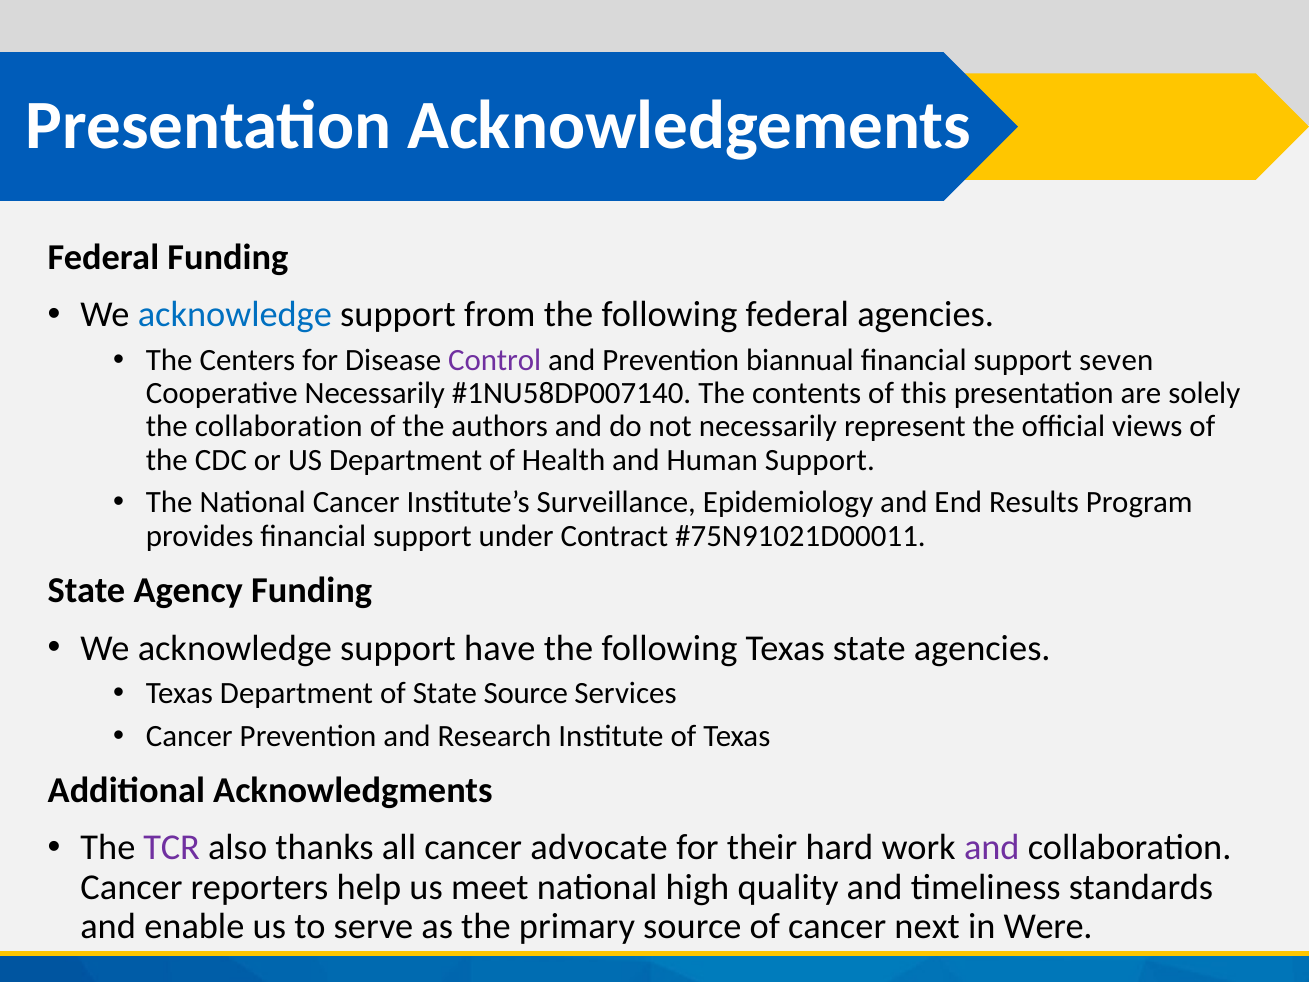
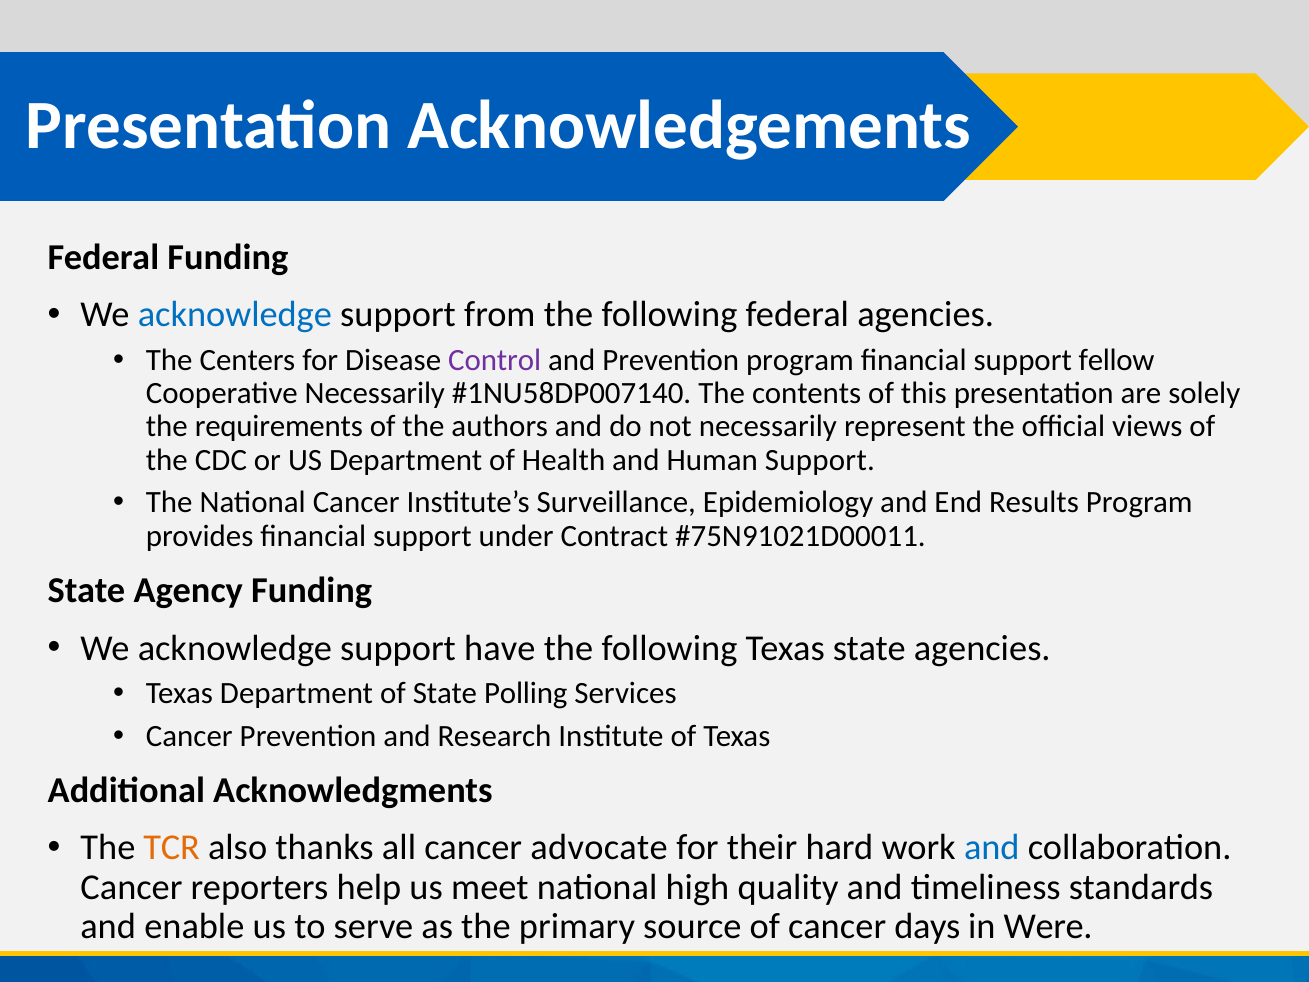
Prevention biannual: biannual -> program
seven: seven -> fellow
the collaboration: collaboration -> requirements
State Source: Source -> Polling
TCR colour: purple -> orange
and at (992, 848) colour: purple -> blue
next: next -> days
